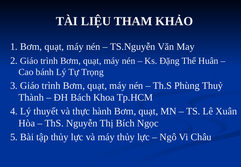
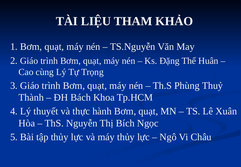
bánh: bánh -> cùng
